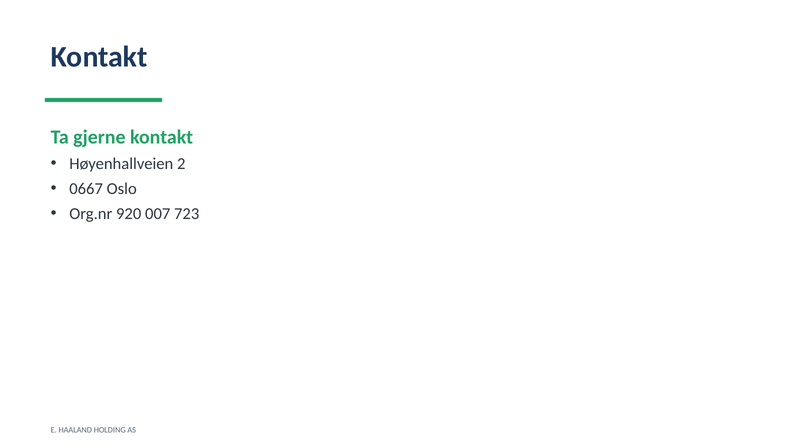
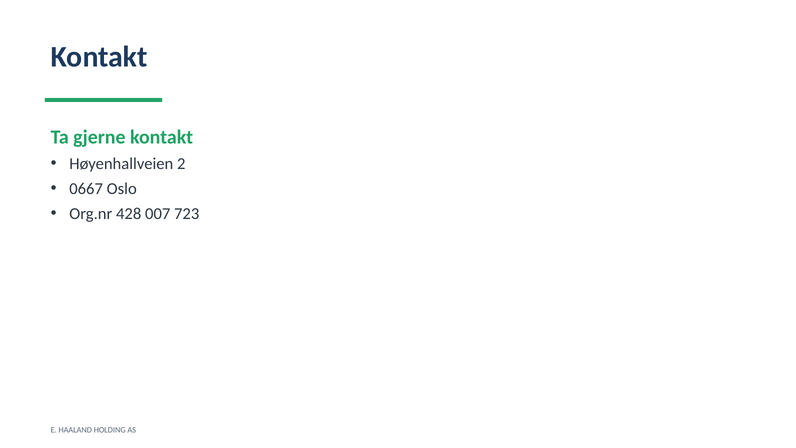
920: 920 -> 428
